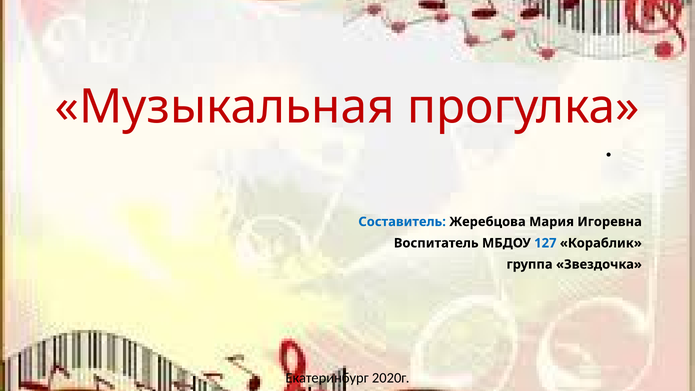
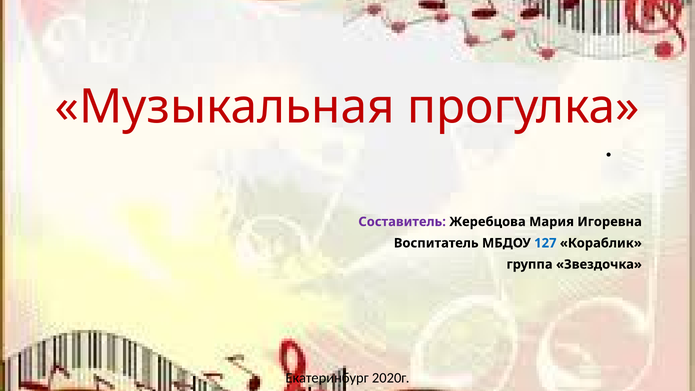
Составитель colour: blue -> purple
